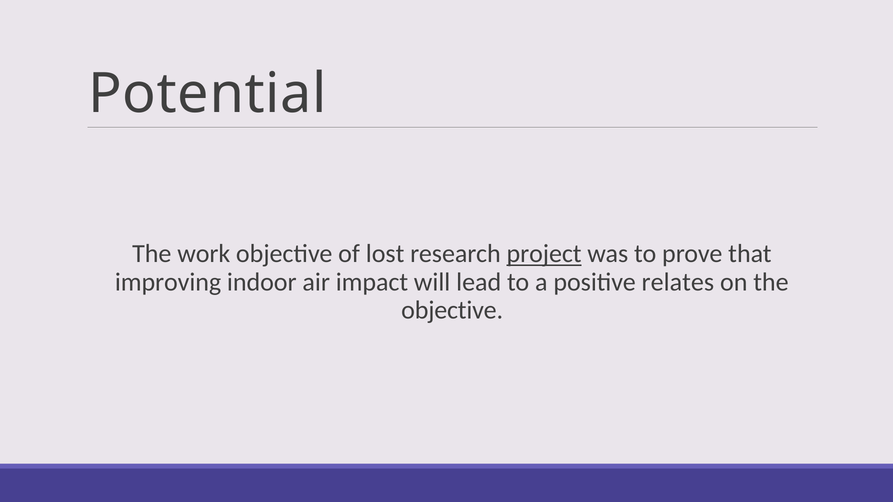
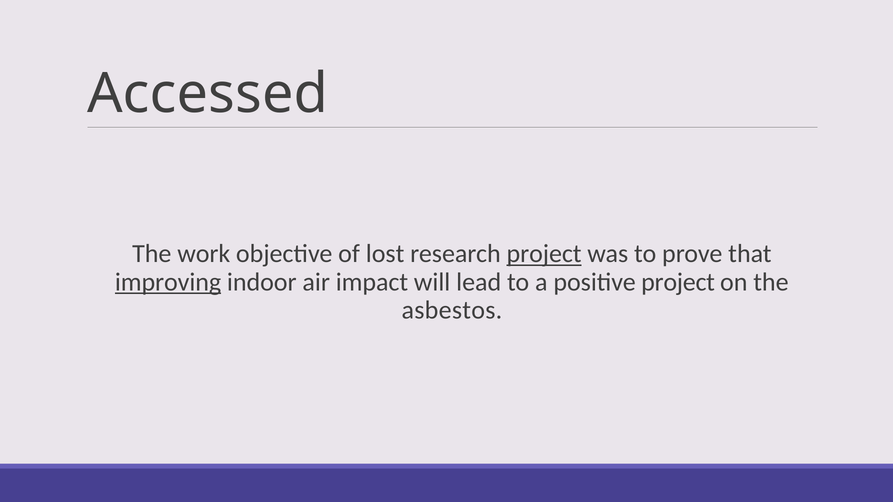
Potential: Potential -> Accessed
improving underline: none -> present
positive relates: relates -> project
objective at (452, 310): objective -> asbestos
